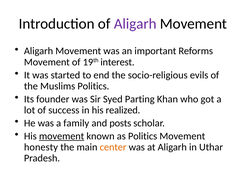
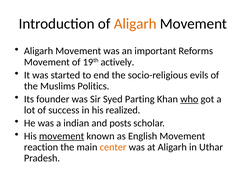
Aligarh at (135, 24) colour: purple -> orange
interest: interest -> actively
who underline: none -> present
family: family -> indian
as Politics: Politics -> English
honesty: honesty -> reaction
